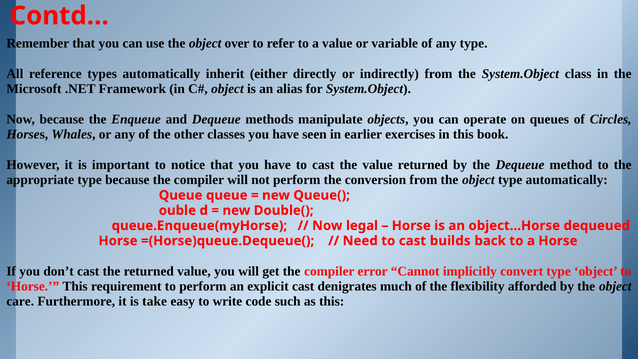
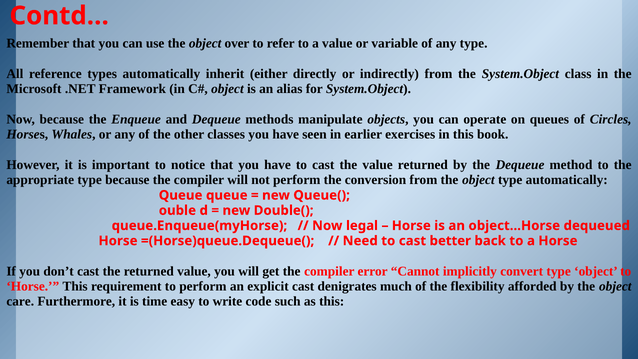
builds: builds -> better
take: take -> time
